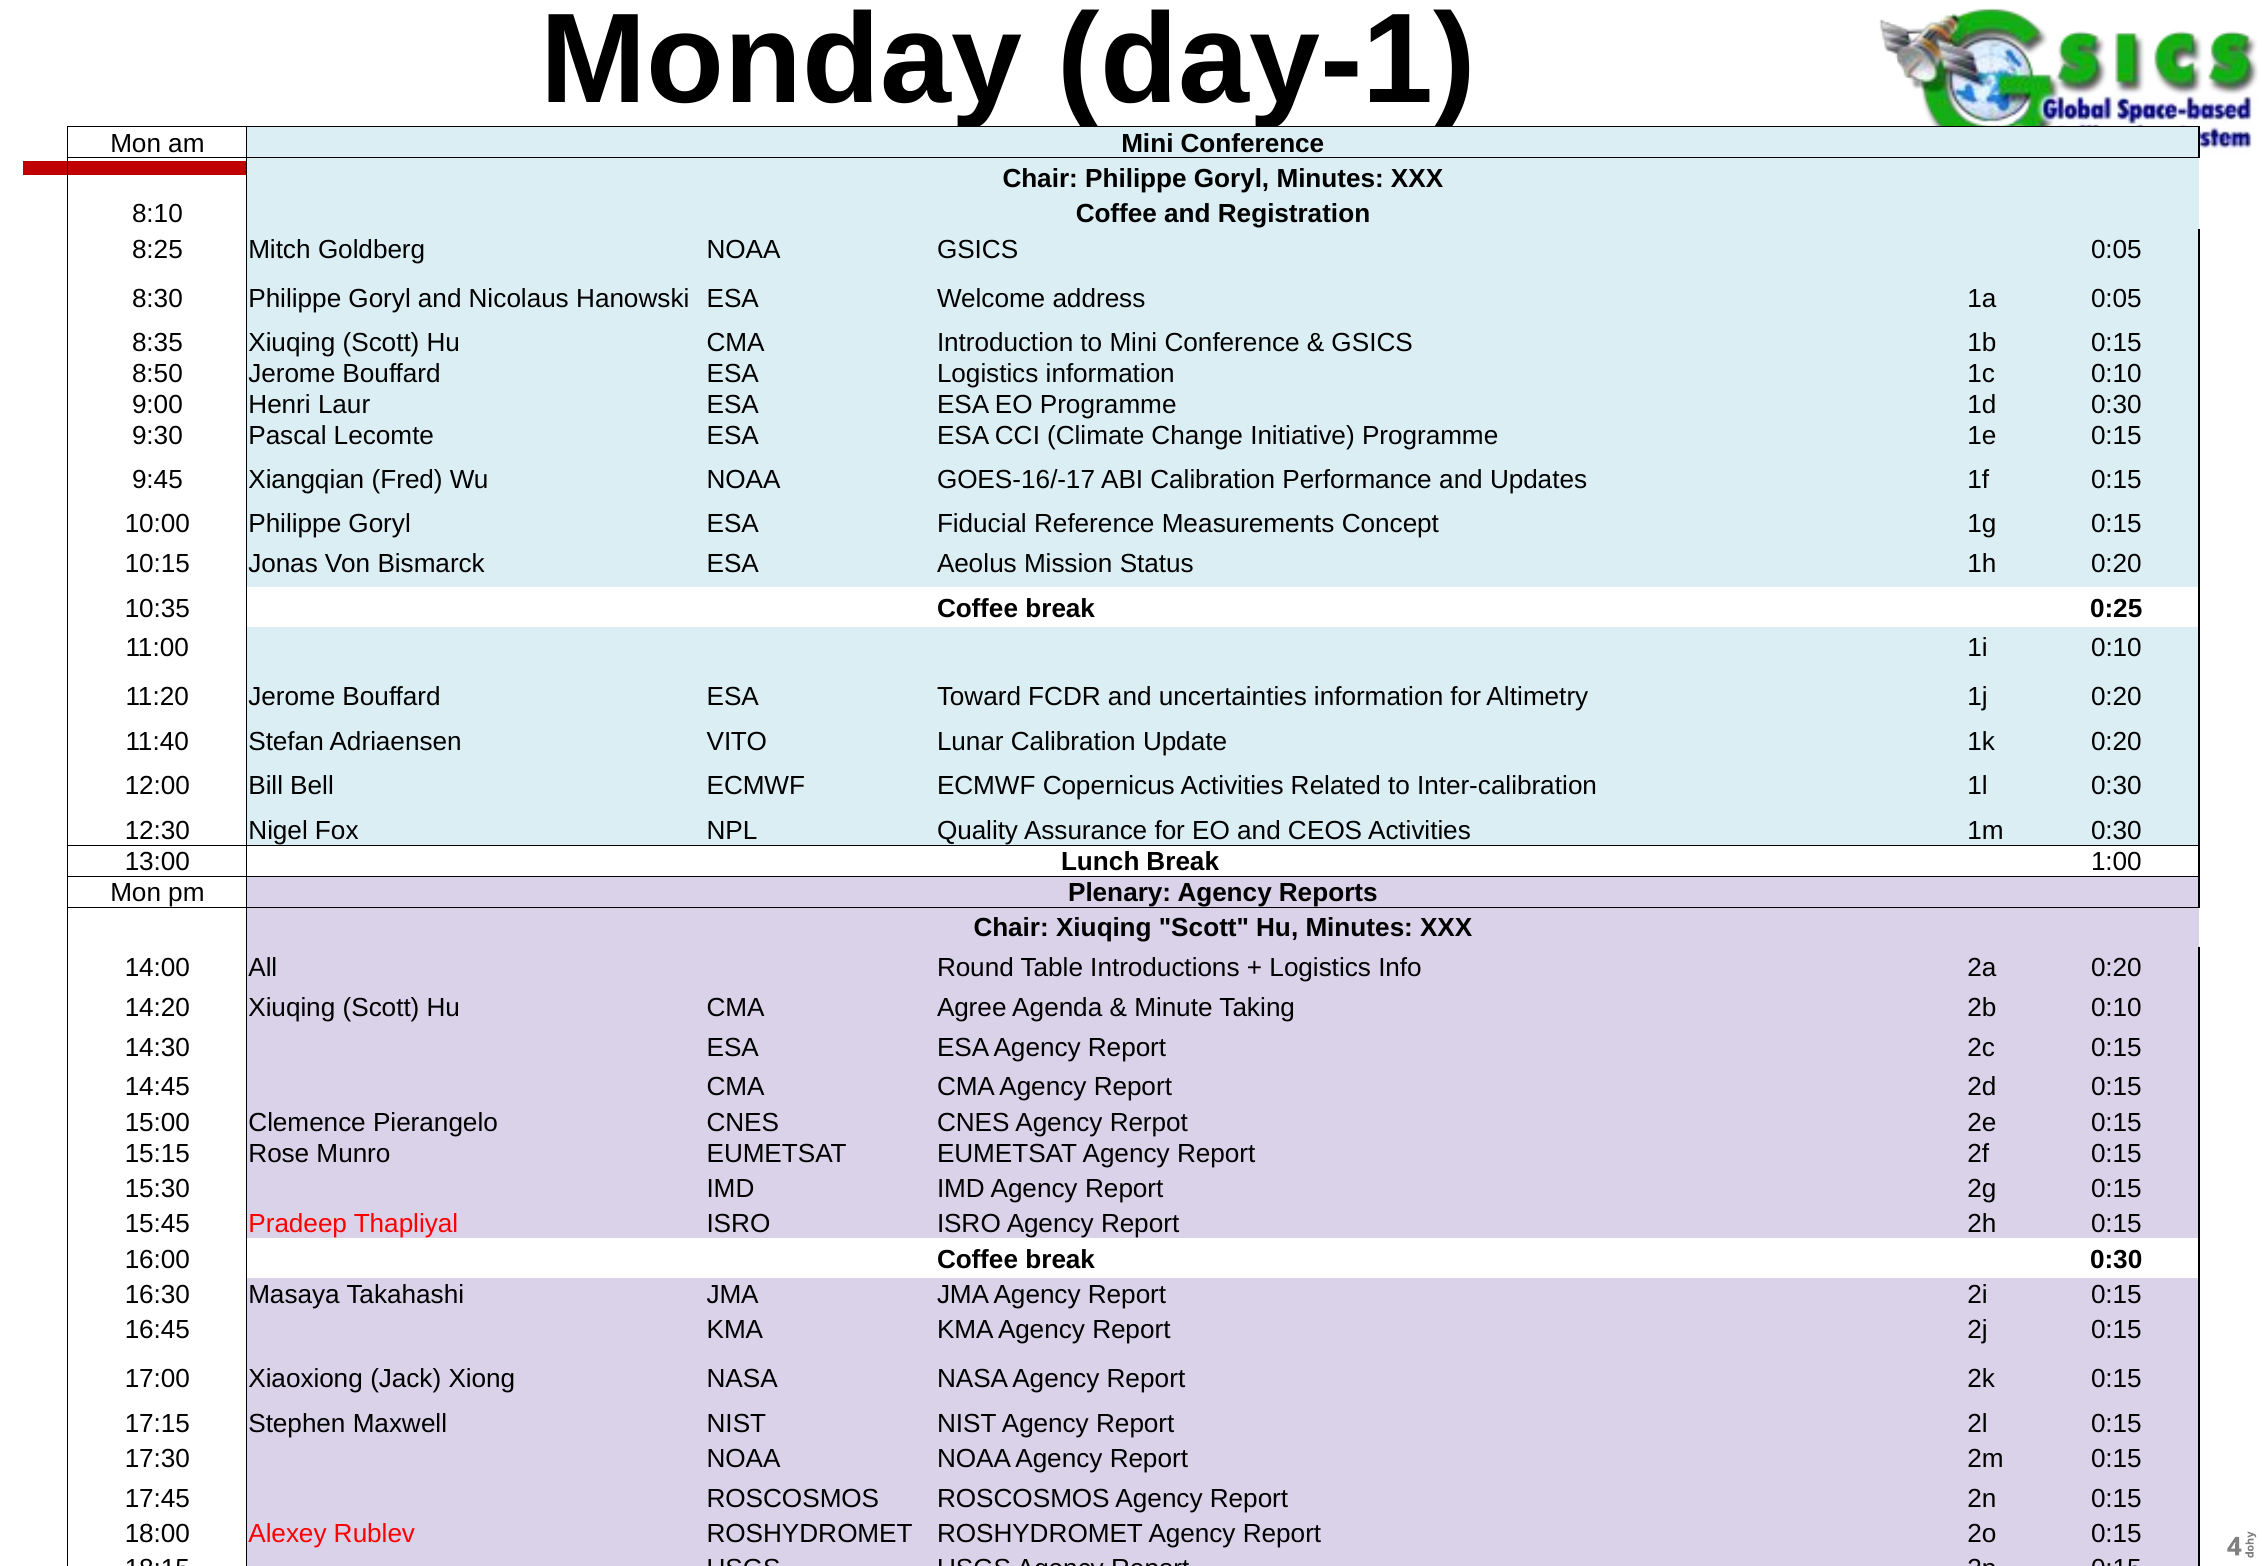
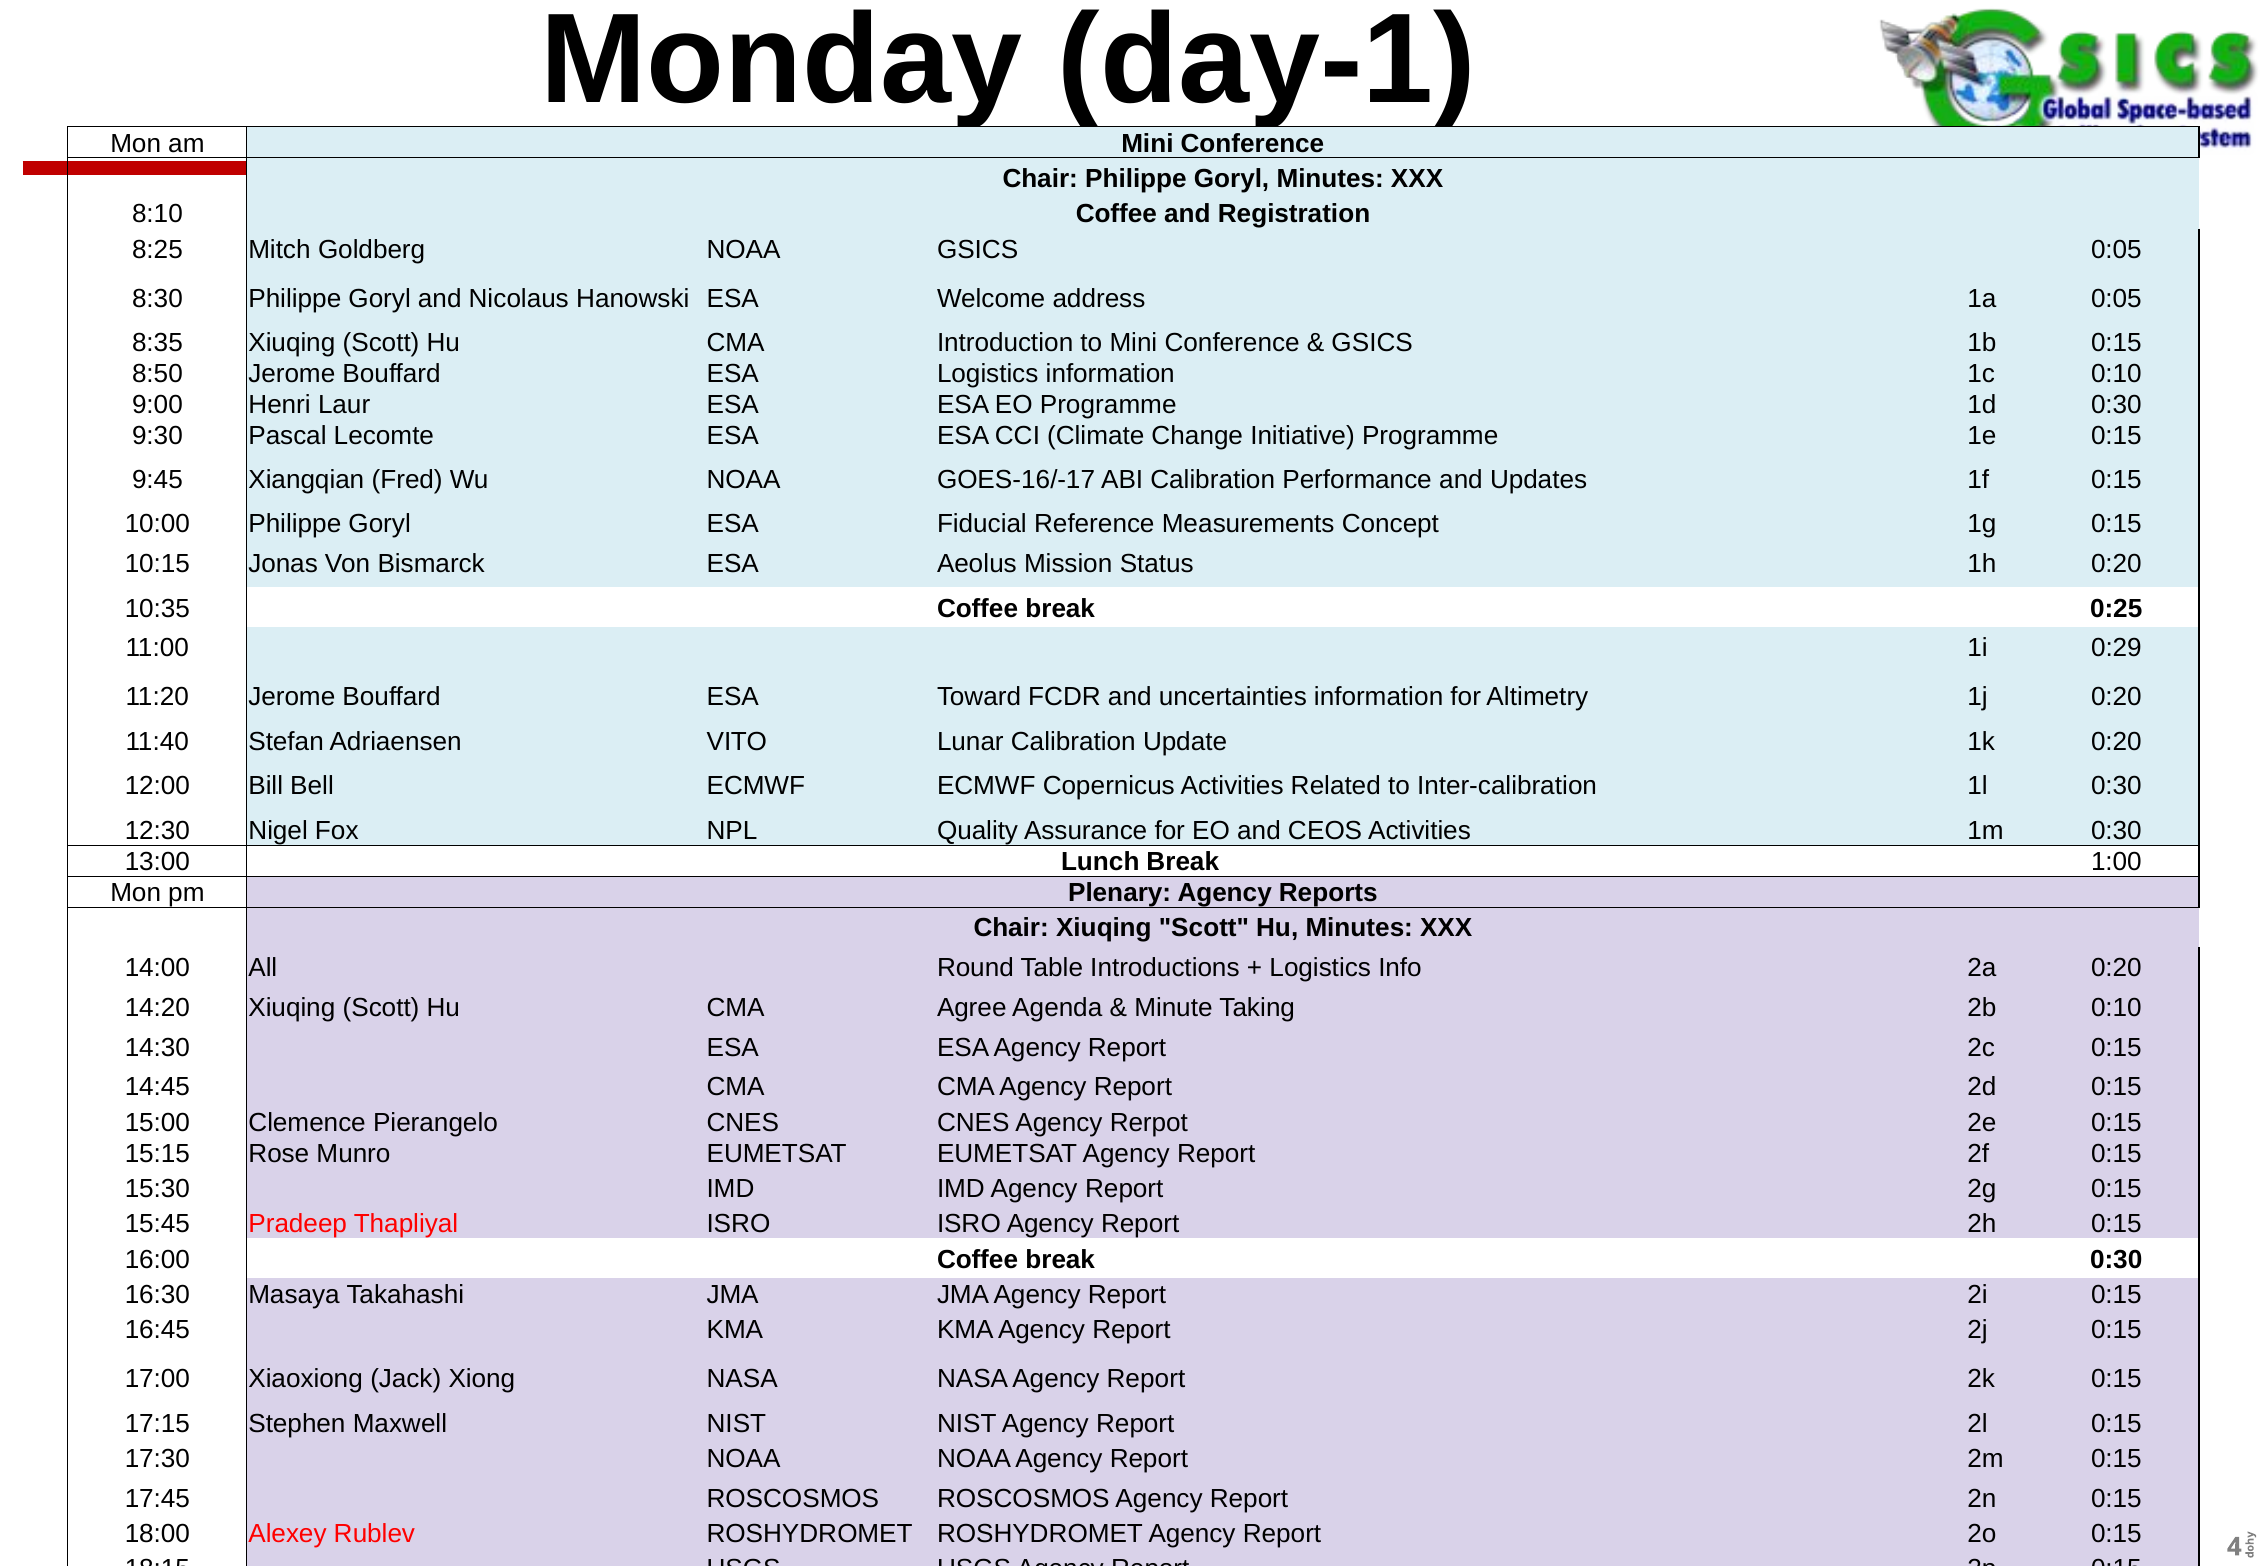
1i 0:10: 0:10 -> 0:29
